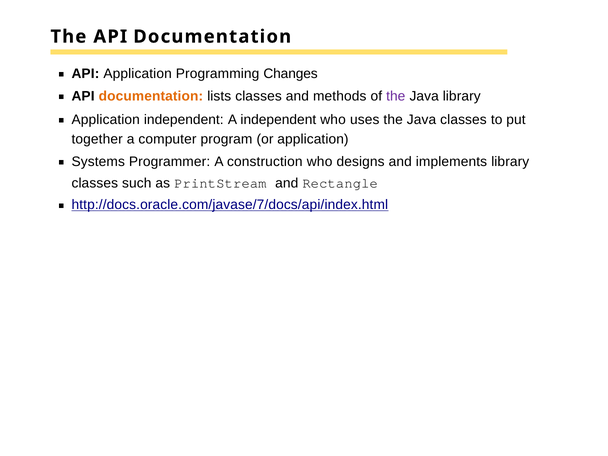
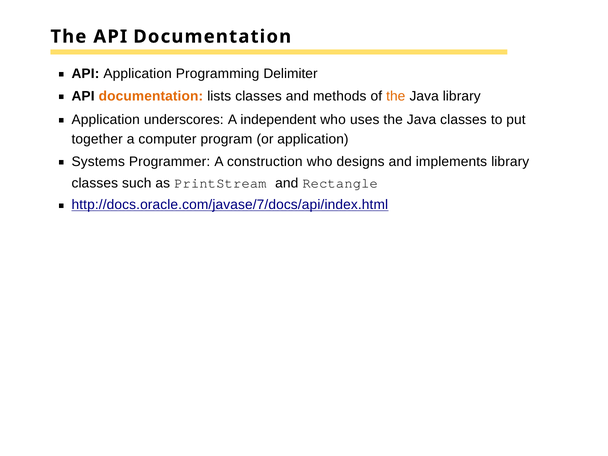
Changes: Changes -> Delimiter
the at (396, 96) colour: purple -> orange
Application independent: independent -> underscores
